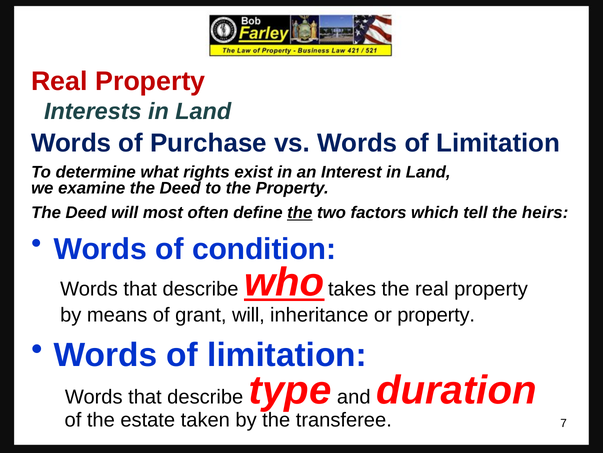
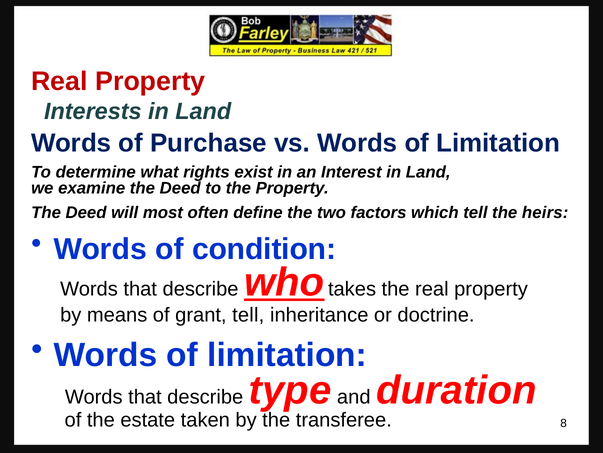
the at (300, 212) underline: present -> none
grant will: will -> tell
or property: property -> doctrine
7: 7 -> 8
